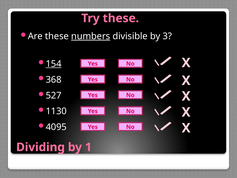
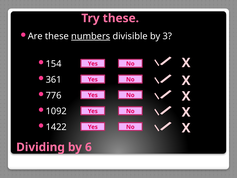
154 underline: present -> none
368: 368 -> 361
527: 527 -> 776
1130: 1130 -> 1092
4095: 4095 -> 1422
1: 1 -> 6
